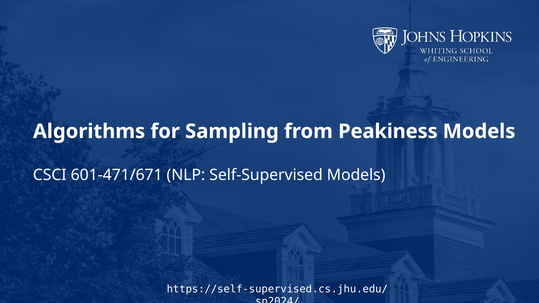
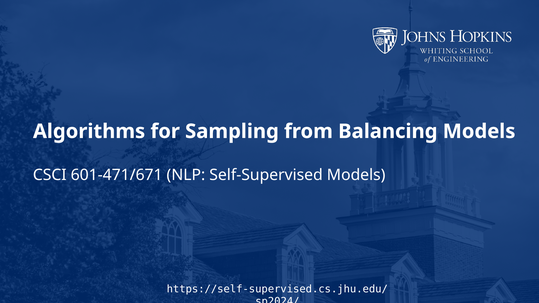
Peakiness: Peakiness -> Balancing
